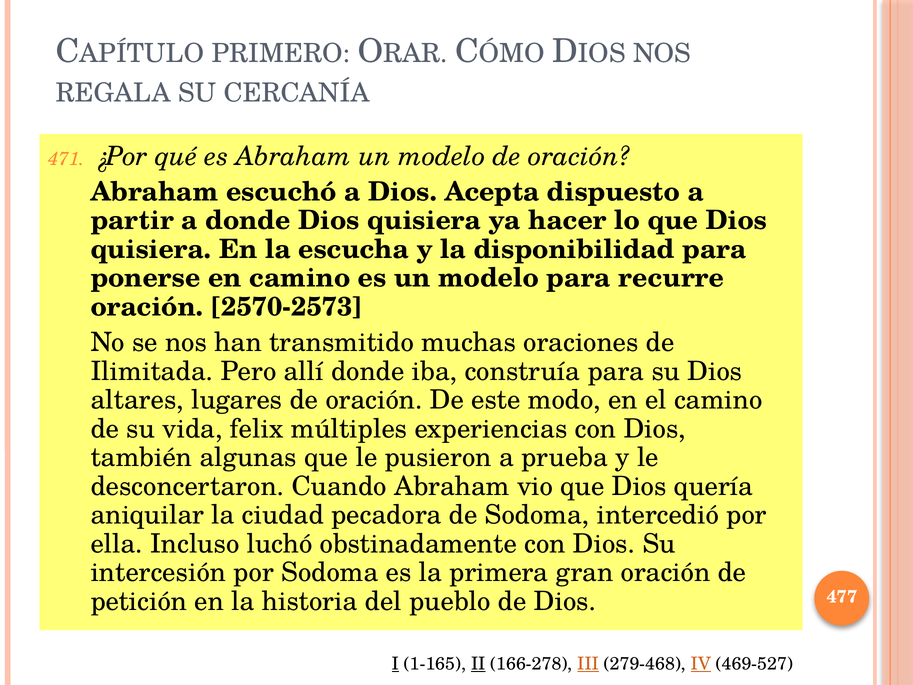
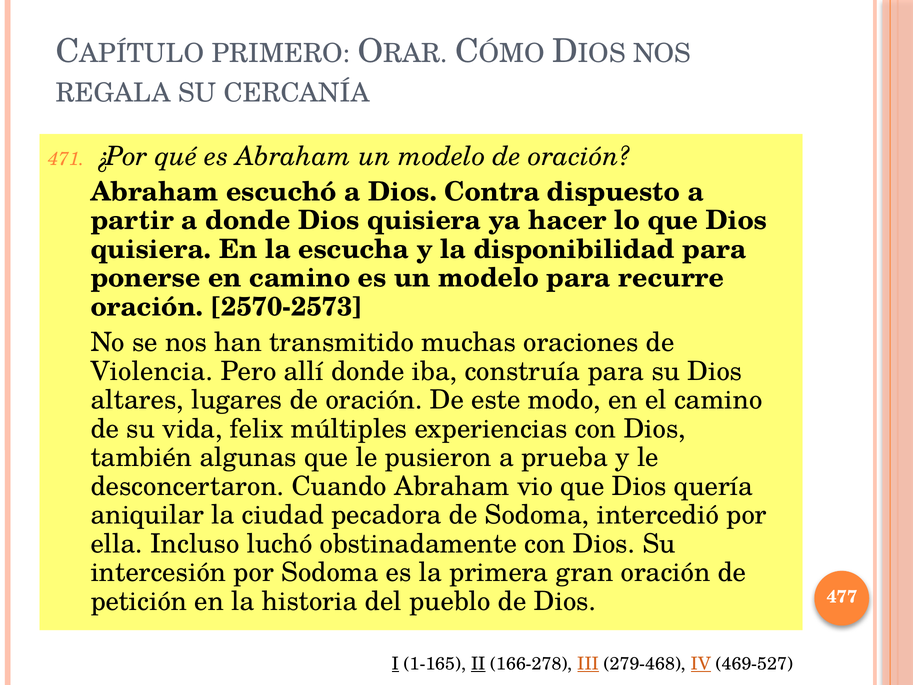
Acepta: Acepta -> Contra
Ilimitada: Ilimitada -> Violencia
